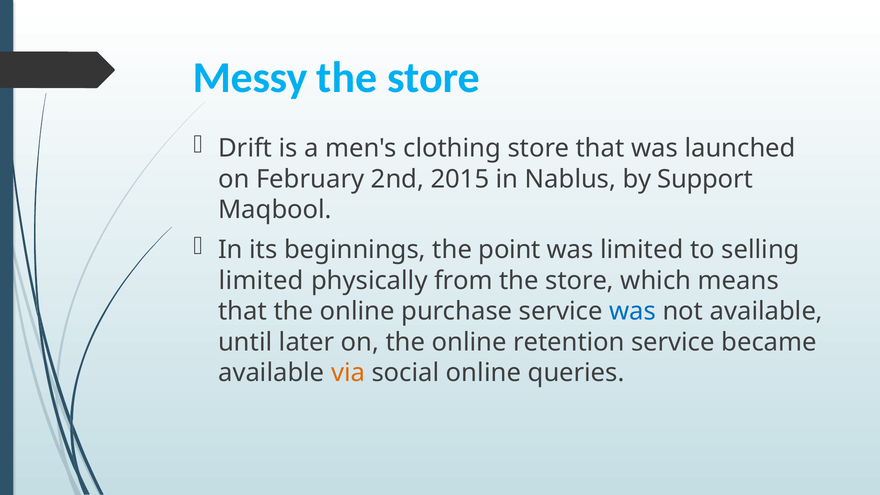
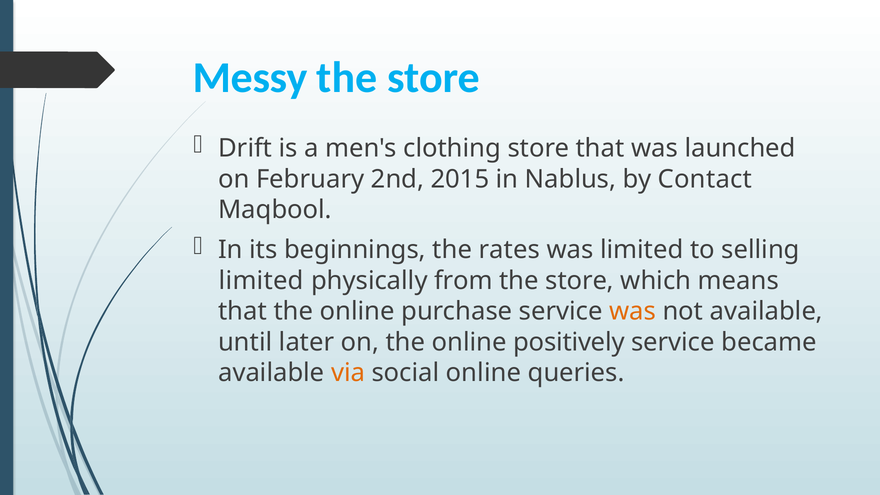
Support: Support -> Contact
point: point -> rates
was at (633, 311) colour: blue -> orange
retention: retention -> positively
